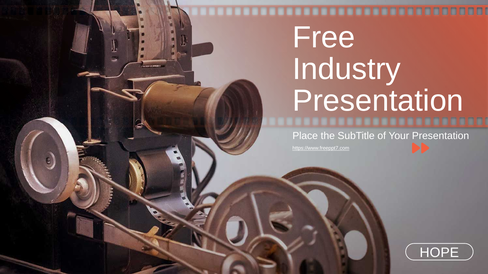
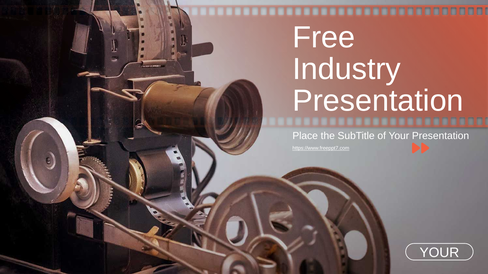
HOPE at (439, 253): HOPE -> YOUR
